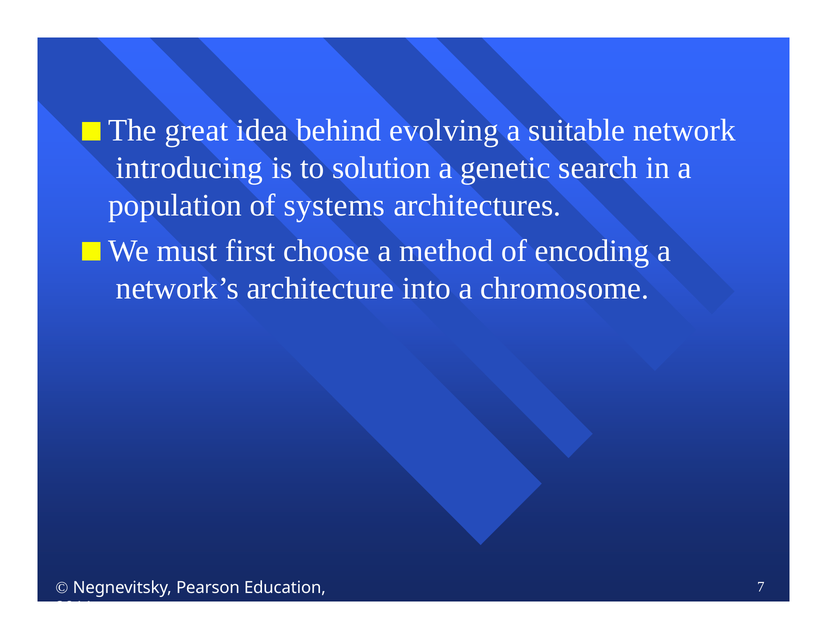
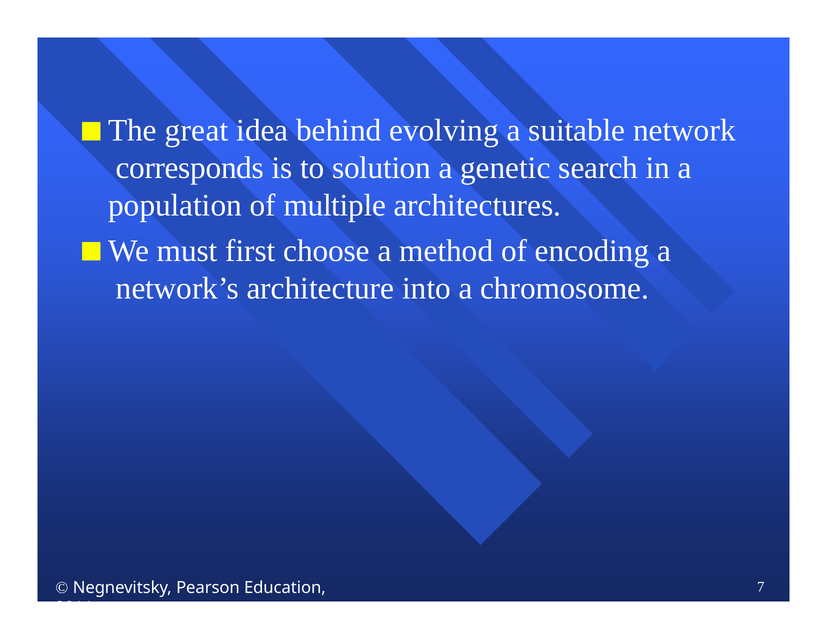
introducing: introducing -> corresponds
systems: systems -> multiple
